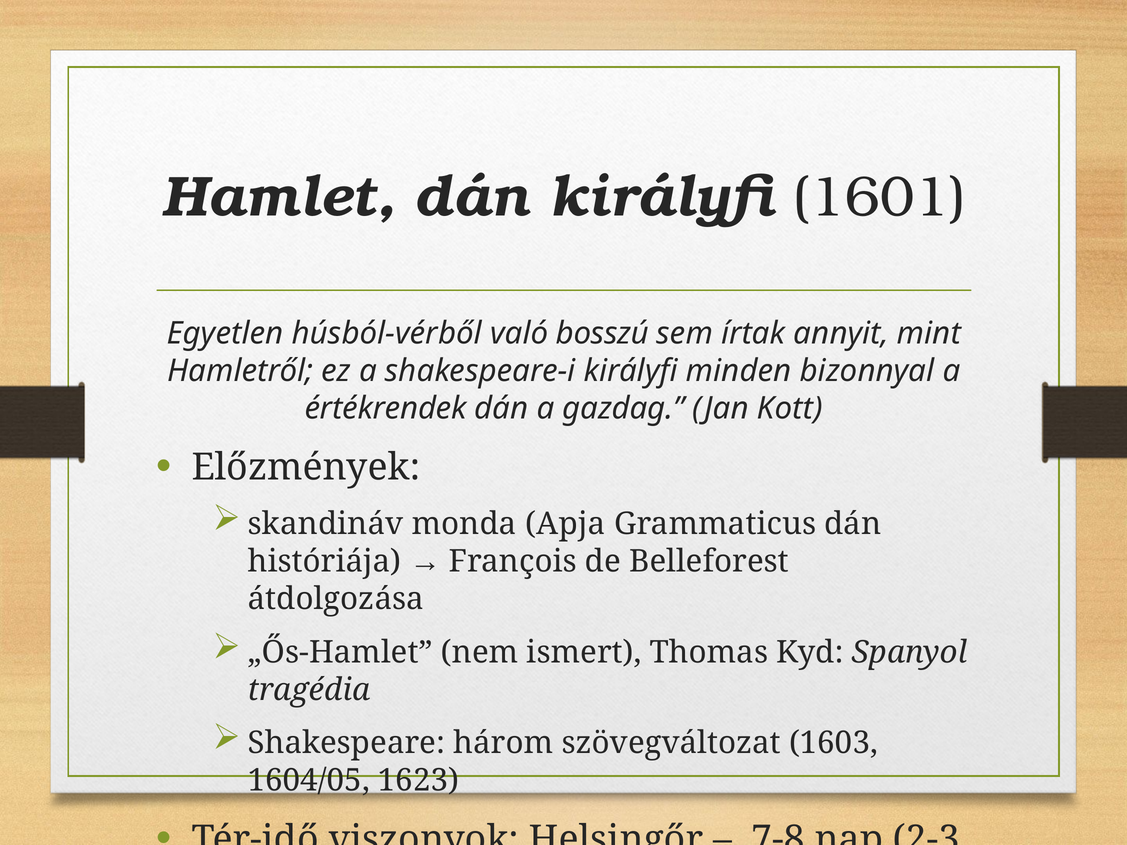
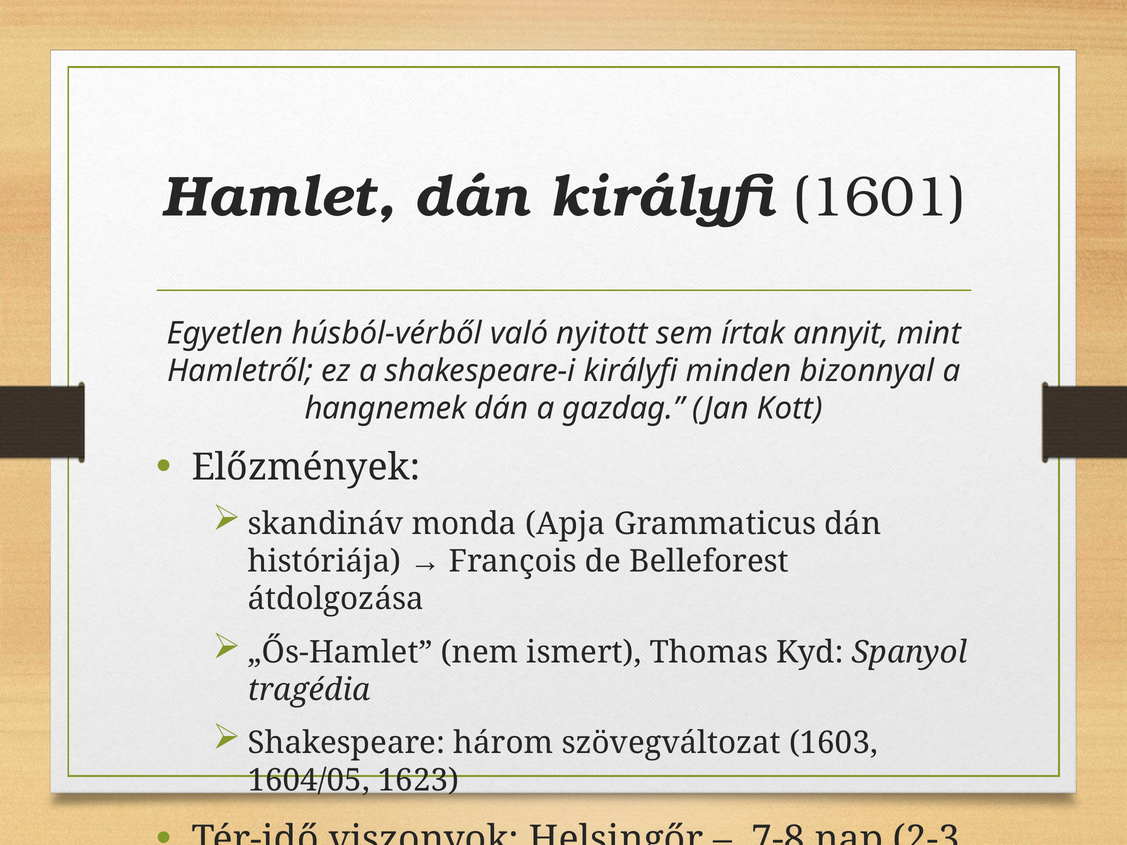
bosszú: bosszú -> nyitott
értékrendek: értékrendek -> hangnemek
